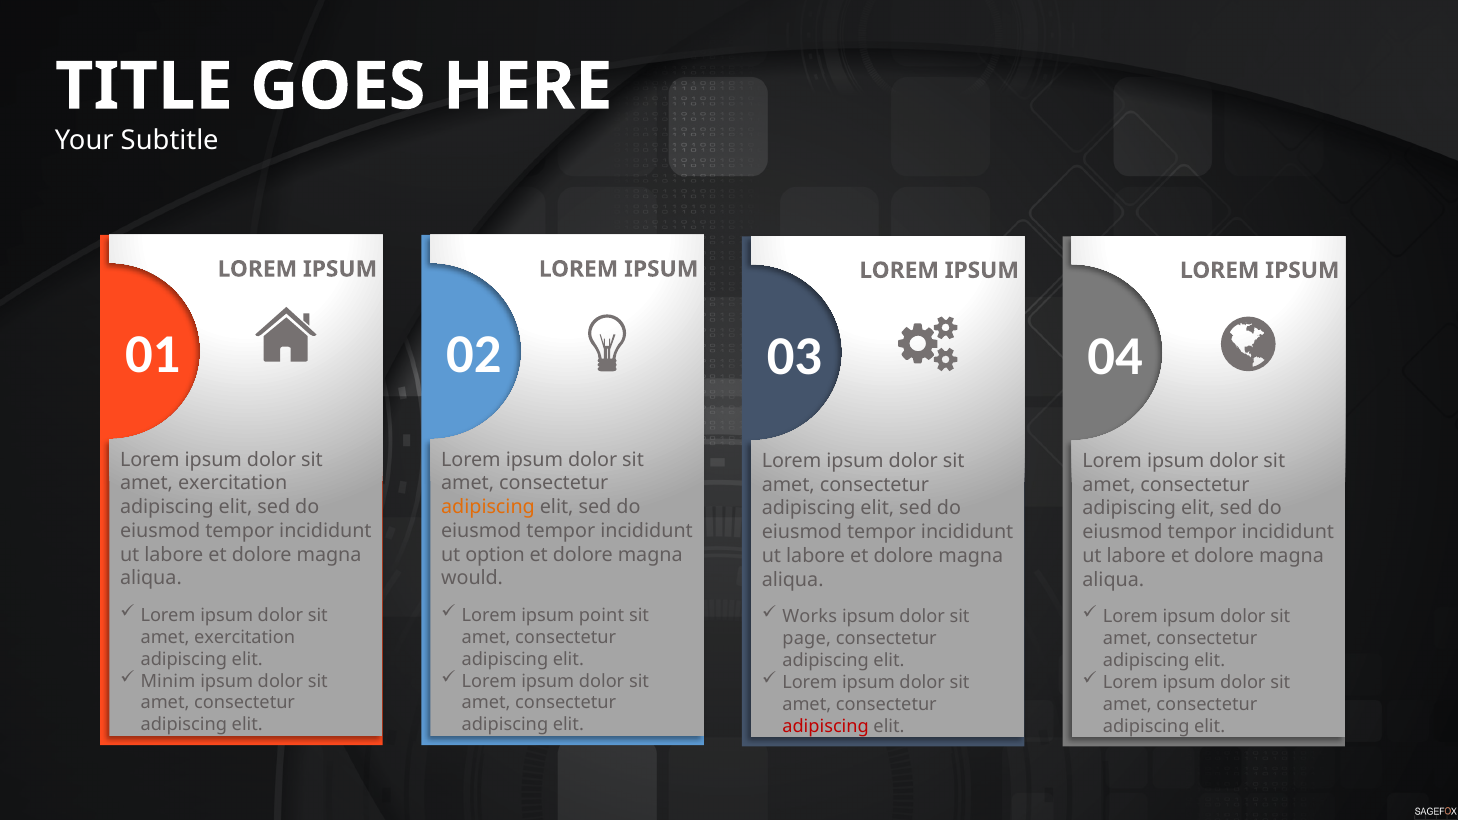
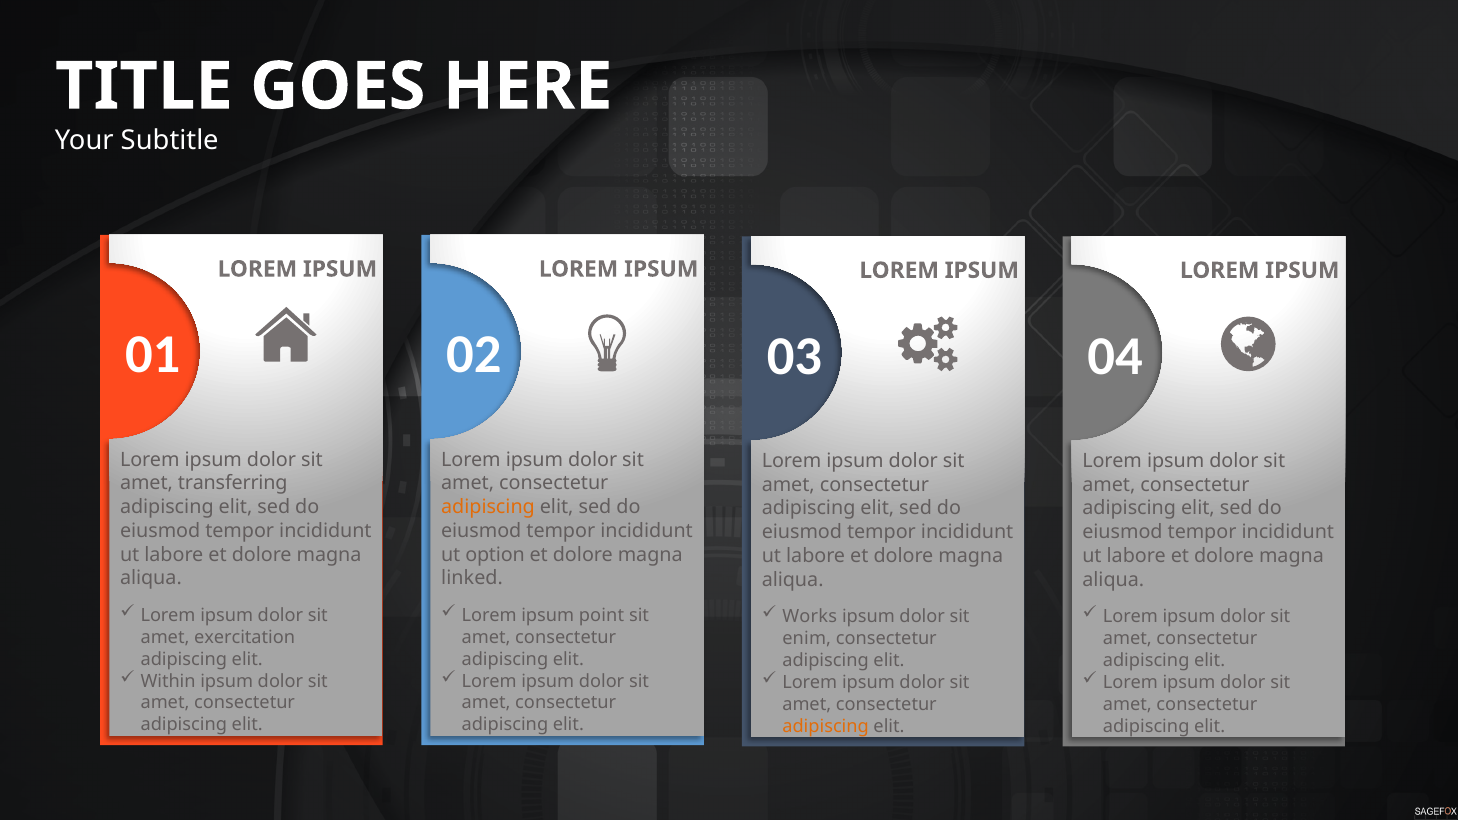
exercitation at (233, 483): exercitation -> transferring
would: would -> linked
page: page -> enim
Minim: Minim -> Within
adipiscing at (826, 726) colour: red -> orange
